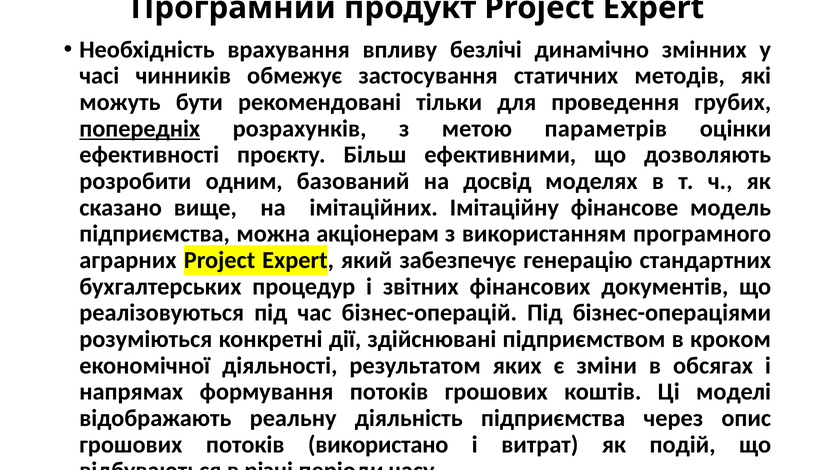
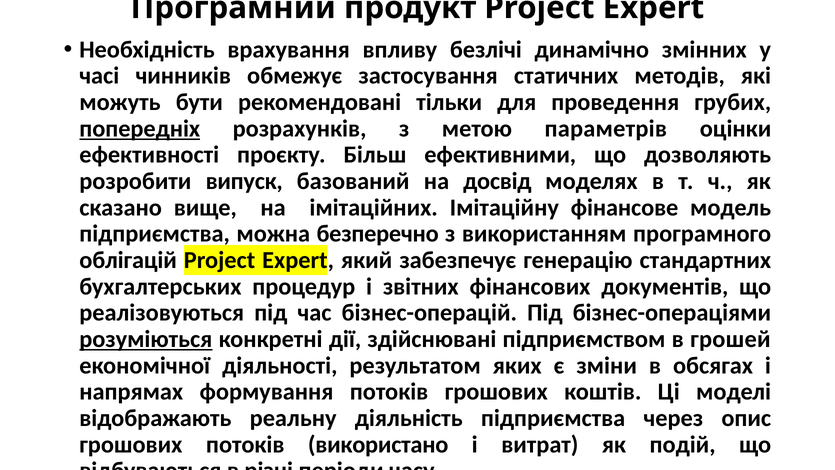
одним: одним -> випуск
акціонерам: акціонерам -> безперечно
аграрних: аграрних -> облігацій
розуміються underline: none -> present
кроком: кроком -> грошей
